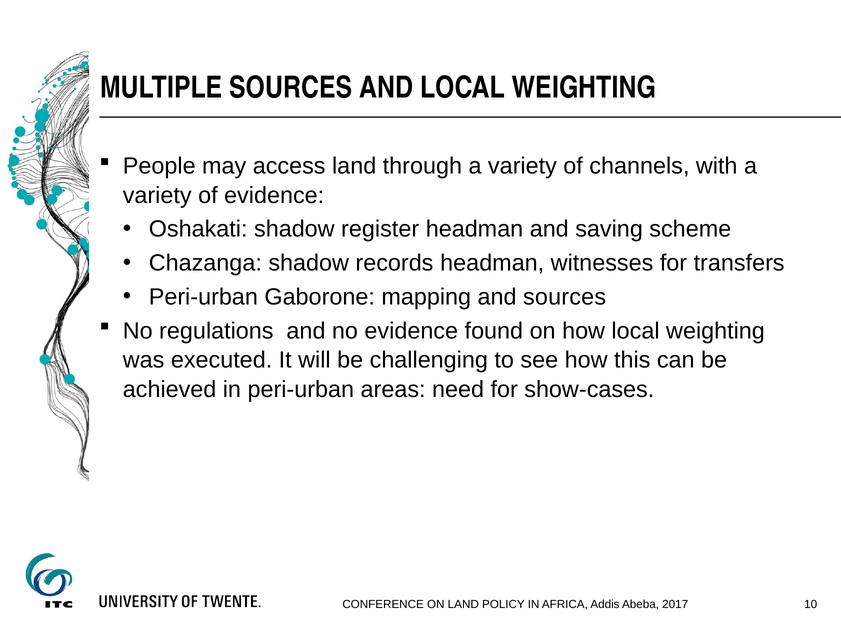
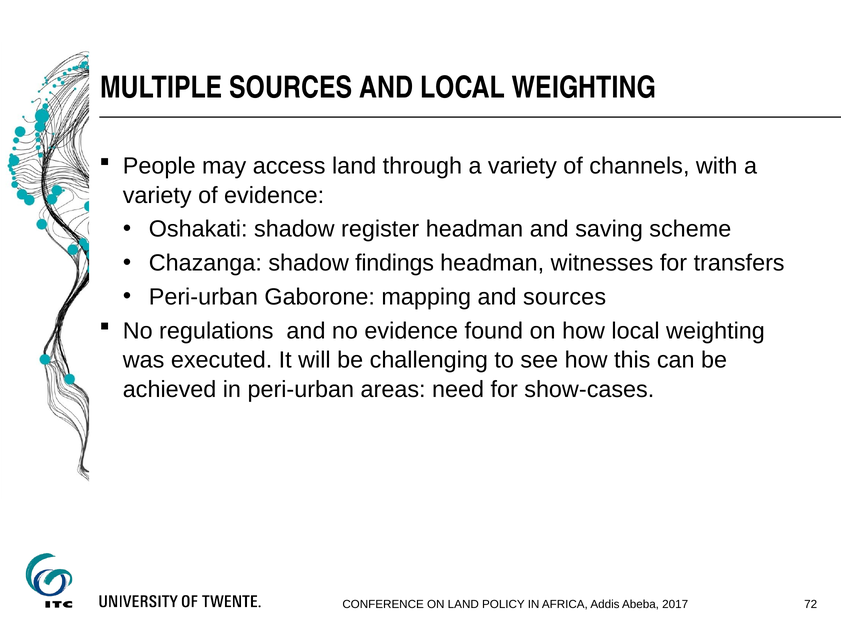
records: records -> findings
10: 10 -> 72
